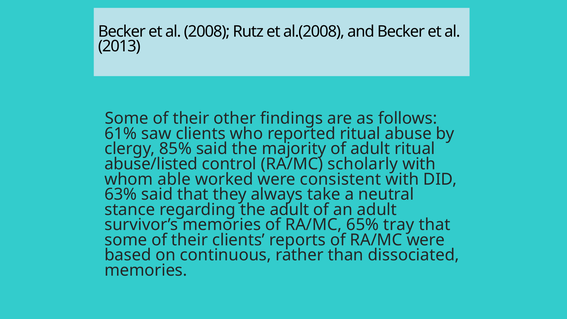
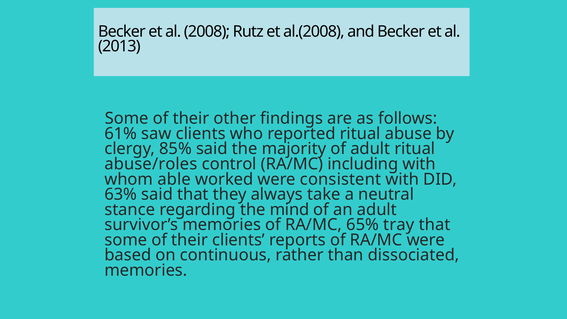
abuse/listed: abuse/listed -> abuse/roles
scholarly: scholarly -> including
the adult: adult -> mind
